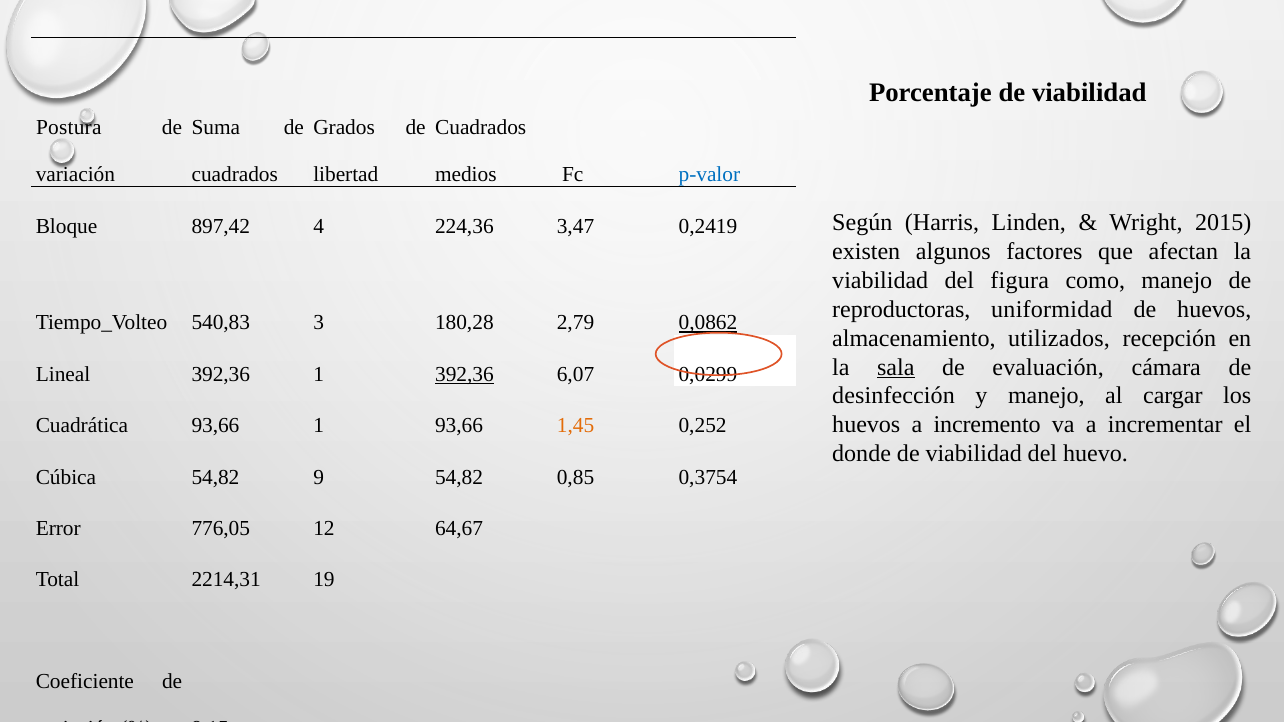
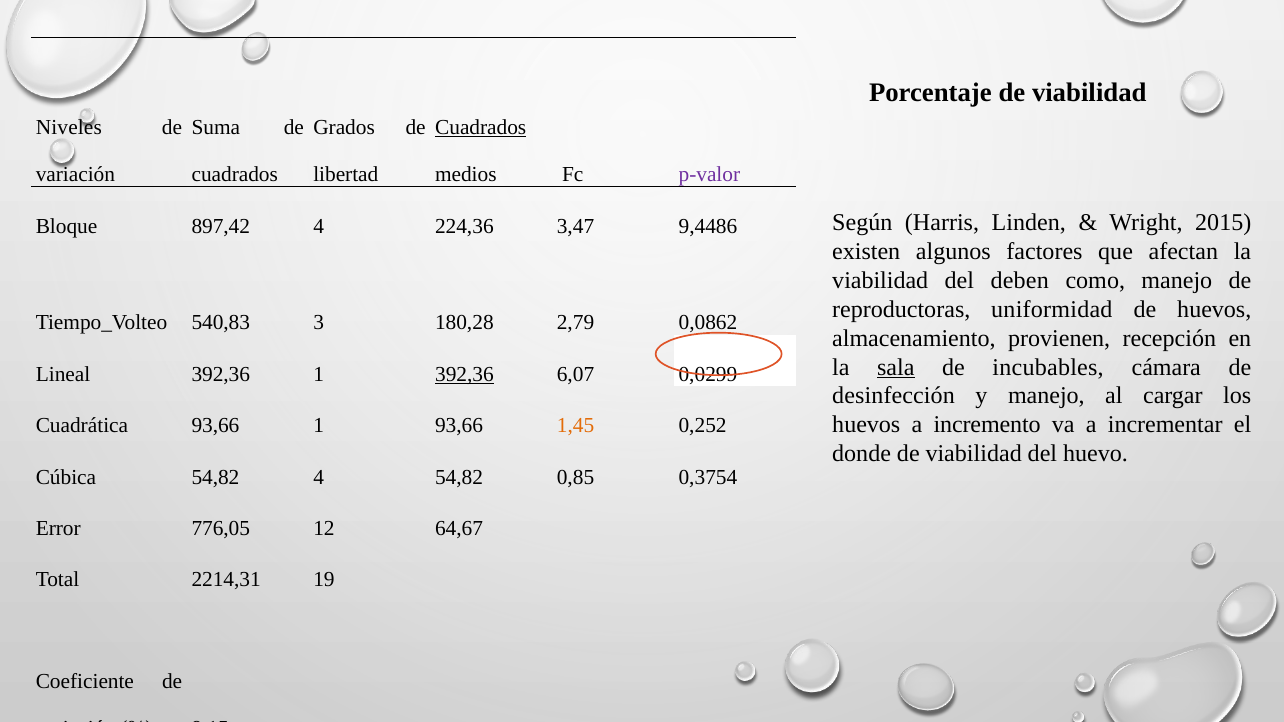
Postura: Postura -> Niveles
Cuadrados at (481, 127) underline: none -> present
p-valor colour: blue -> purple
0,2419: 0,2419 -> 9,4486
figura: figura -> deben
0,0862 underline: present -> none
utilizados: utilizados -> provienen
evaluación: evaluación -> incubables
54,82 9: 9 -> 4
